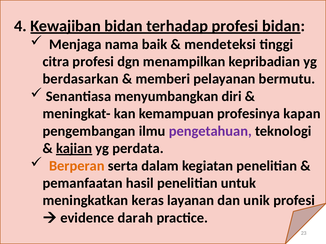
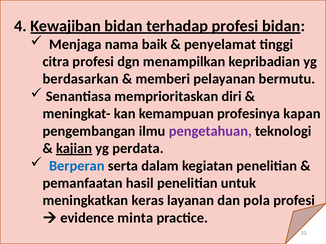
mendeteksi: mendeteksi -> penyelamat
menyumbangkan: menyumbangkan -> memprioritaskan
Berperan colour: orange -> blue
unik: unik -> pola
darah: darah -> minta
